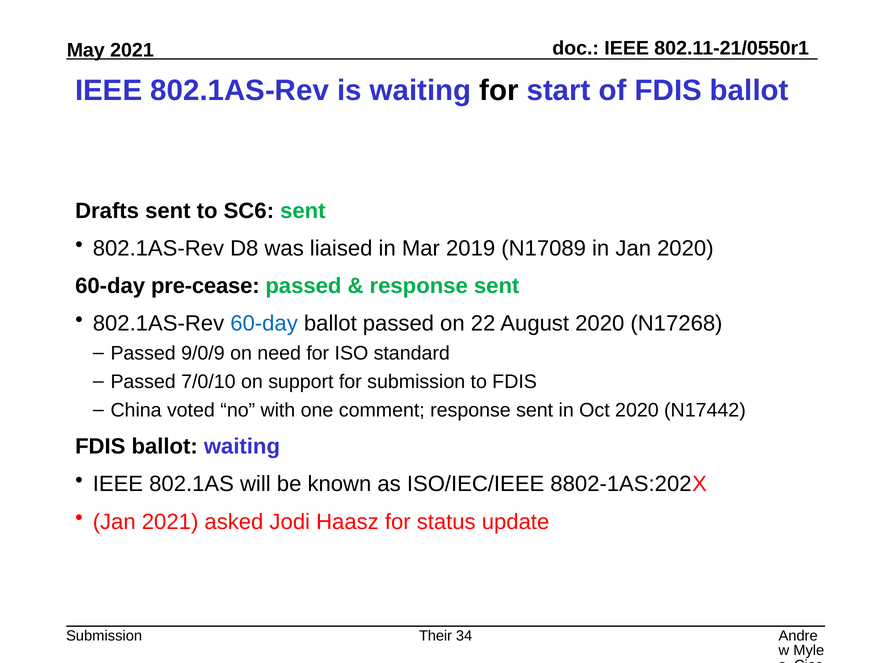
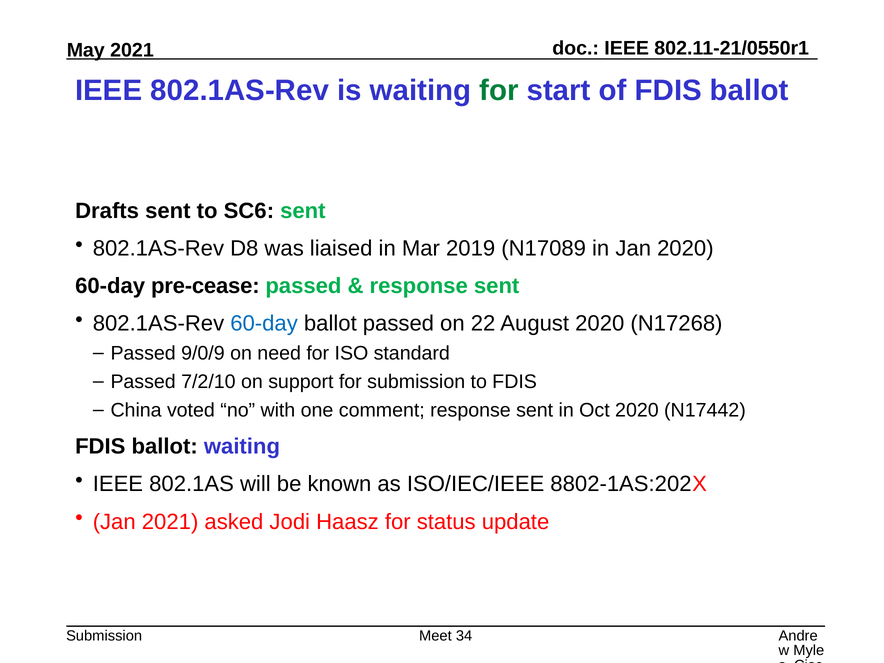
for at (499, 91) colour: black -> green
7/0/10: 7/0/10 -> 7/2/10
Their: Their -> Meet
